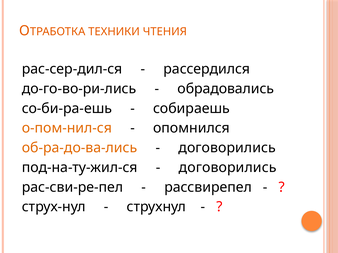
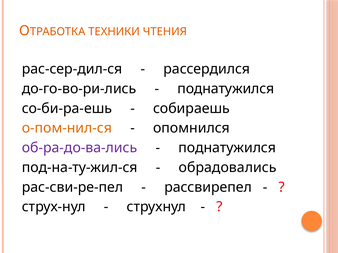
обрадовались at (226, 89): обрадовались -> поднатужился
об-ра-до-ва-лись colour: orange -> purple
договорились at (227, 148): договорились -> поднатужился
договорились at (228, 168): договорились -> обрадовались
